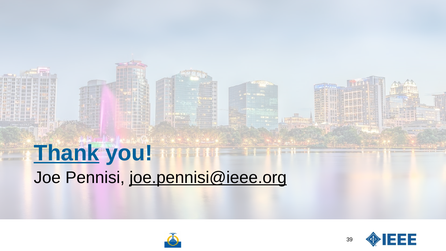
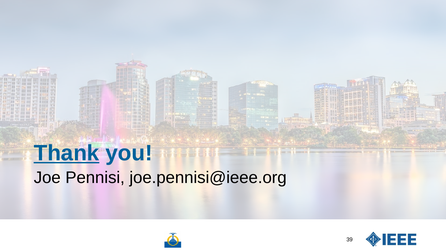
joe.pennisi@ieee.org underline: present -> none
